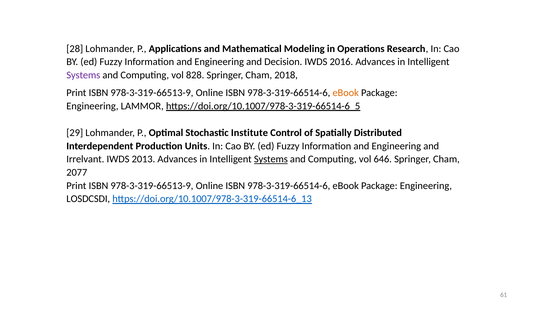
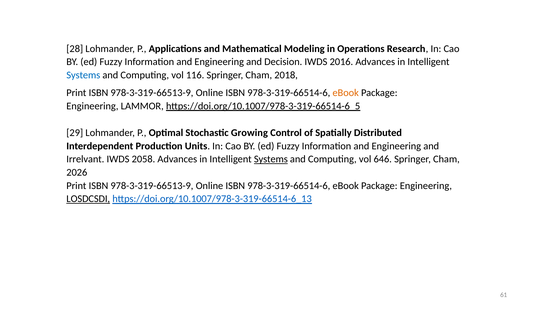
Systems at (83, 75) colour: purple -> blue
828: 828 -> 116
Institute: Institute -> Growing
2013: 2013 -> 2058
2077: 2077 -> 2026
LOSDCSDI underline: none -> present
